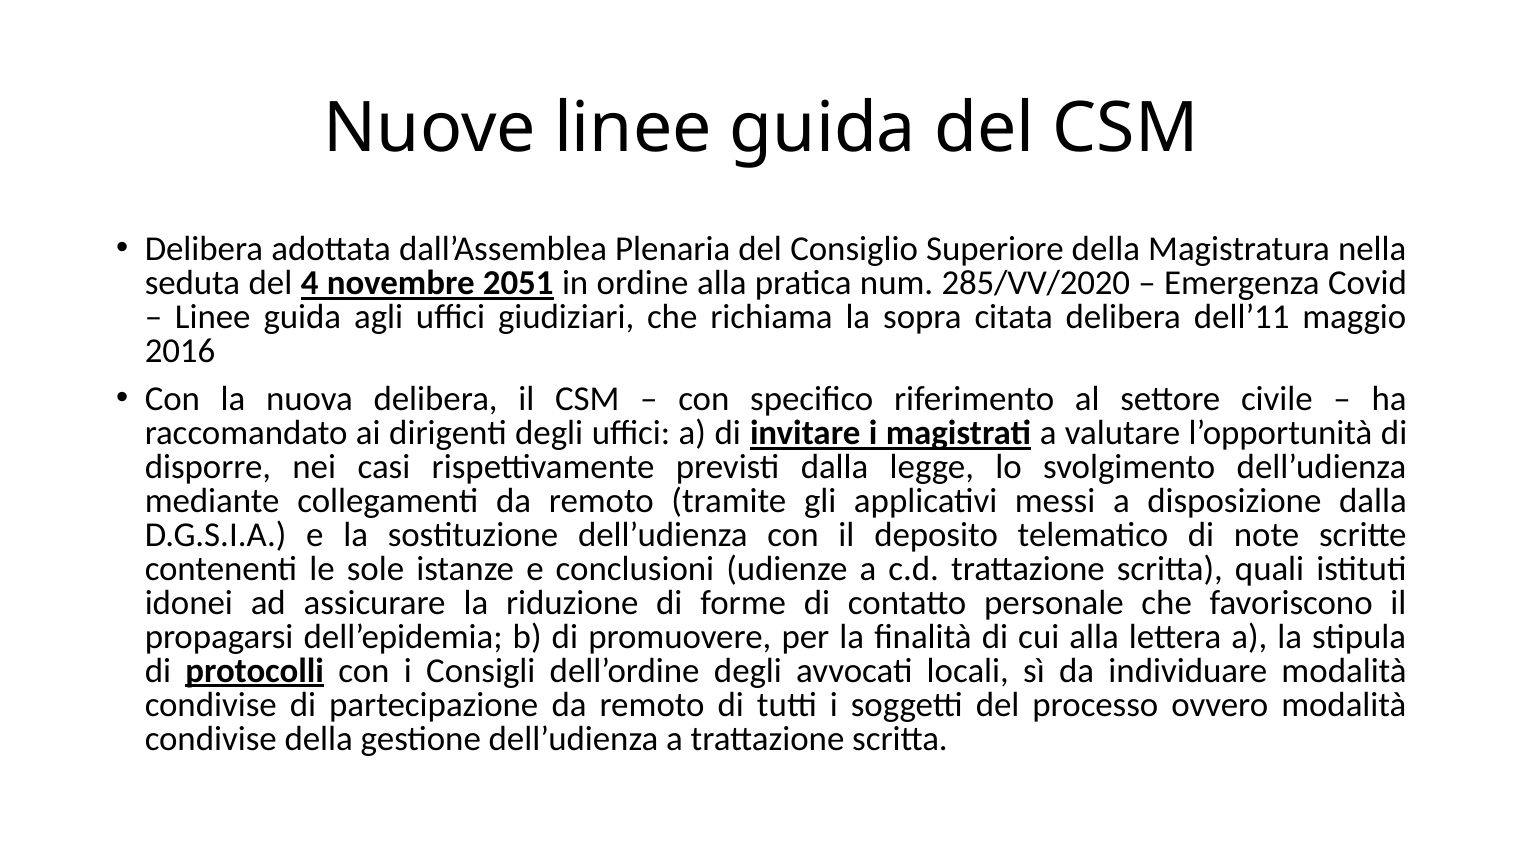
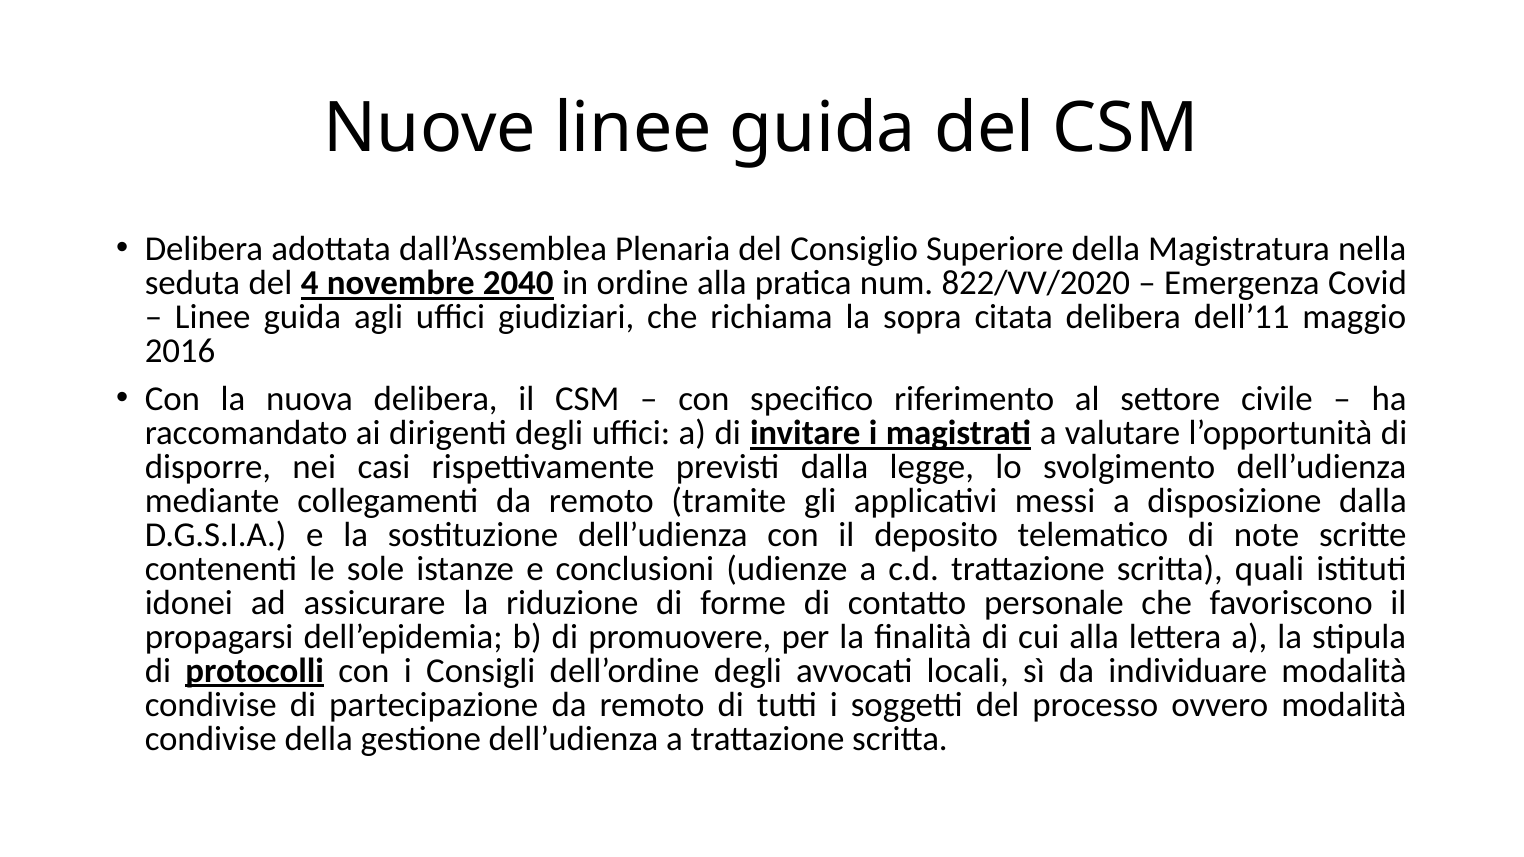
2051: 2051 -> 2040
285/VV/2020: 285/VV/2020 -> 822/VV/2020
